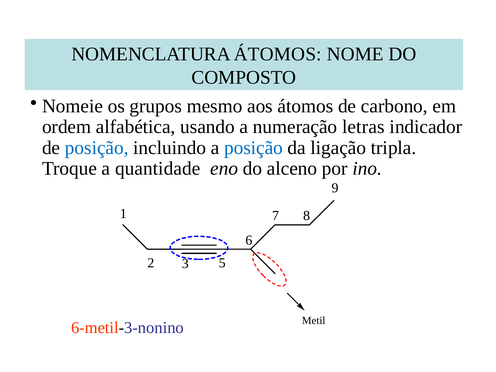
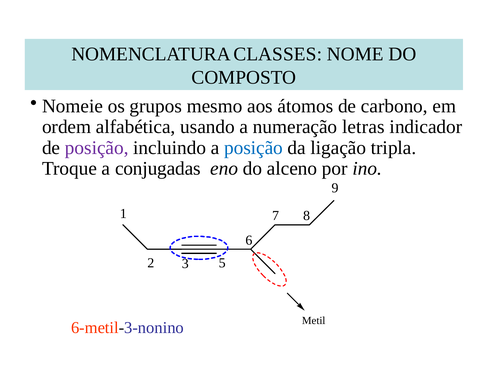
NOMENCLATURA ÁTOMOS: ÁTOMOS -> CLASSES
posição at (97, 148) colour: blue -> purple
quantidade: quantidade -> conjugadas
